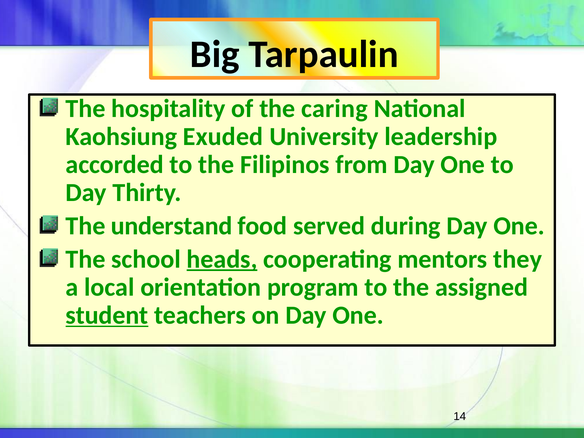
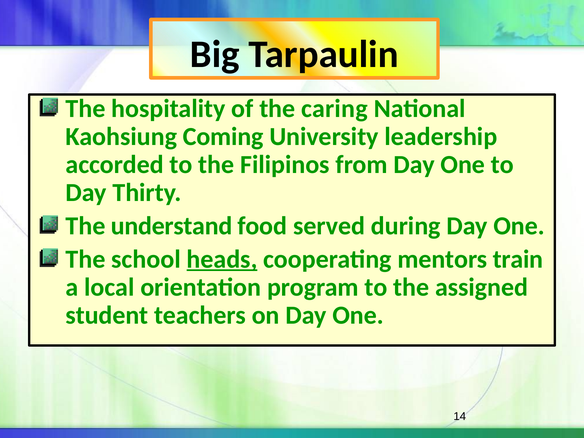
Exuded: Exuded -> Coming
they: they -> train
student underline: present -> none
